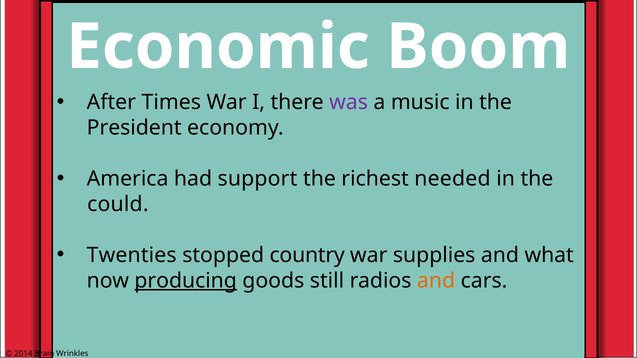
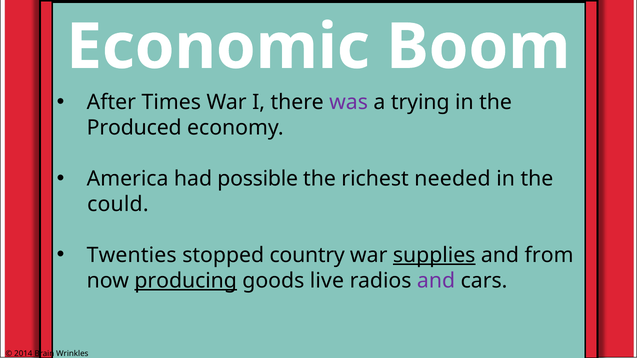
music: music -> trying
President: President -> Produced
support: support -> possible
supplies underline: none -> present
what: what -> from
still: still -> live
and at (436, 281) colour: orange -> purple
